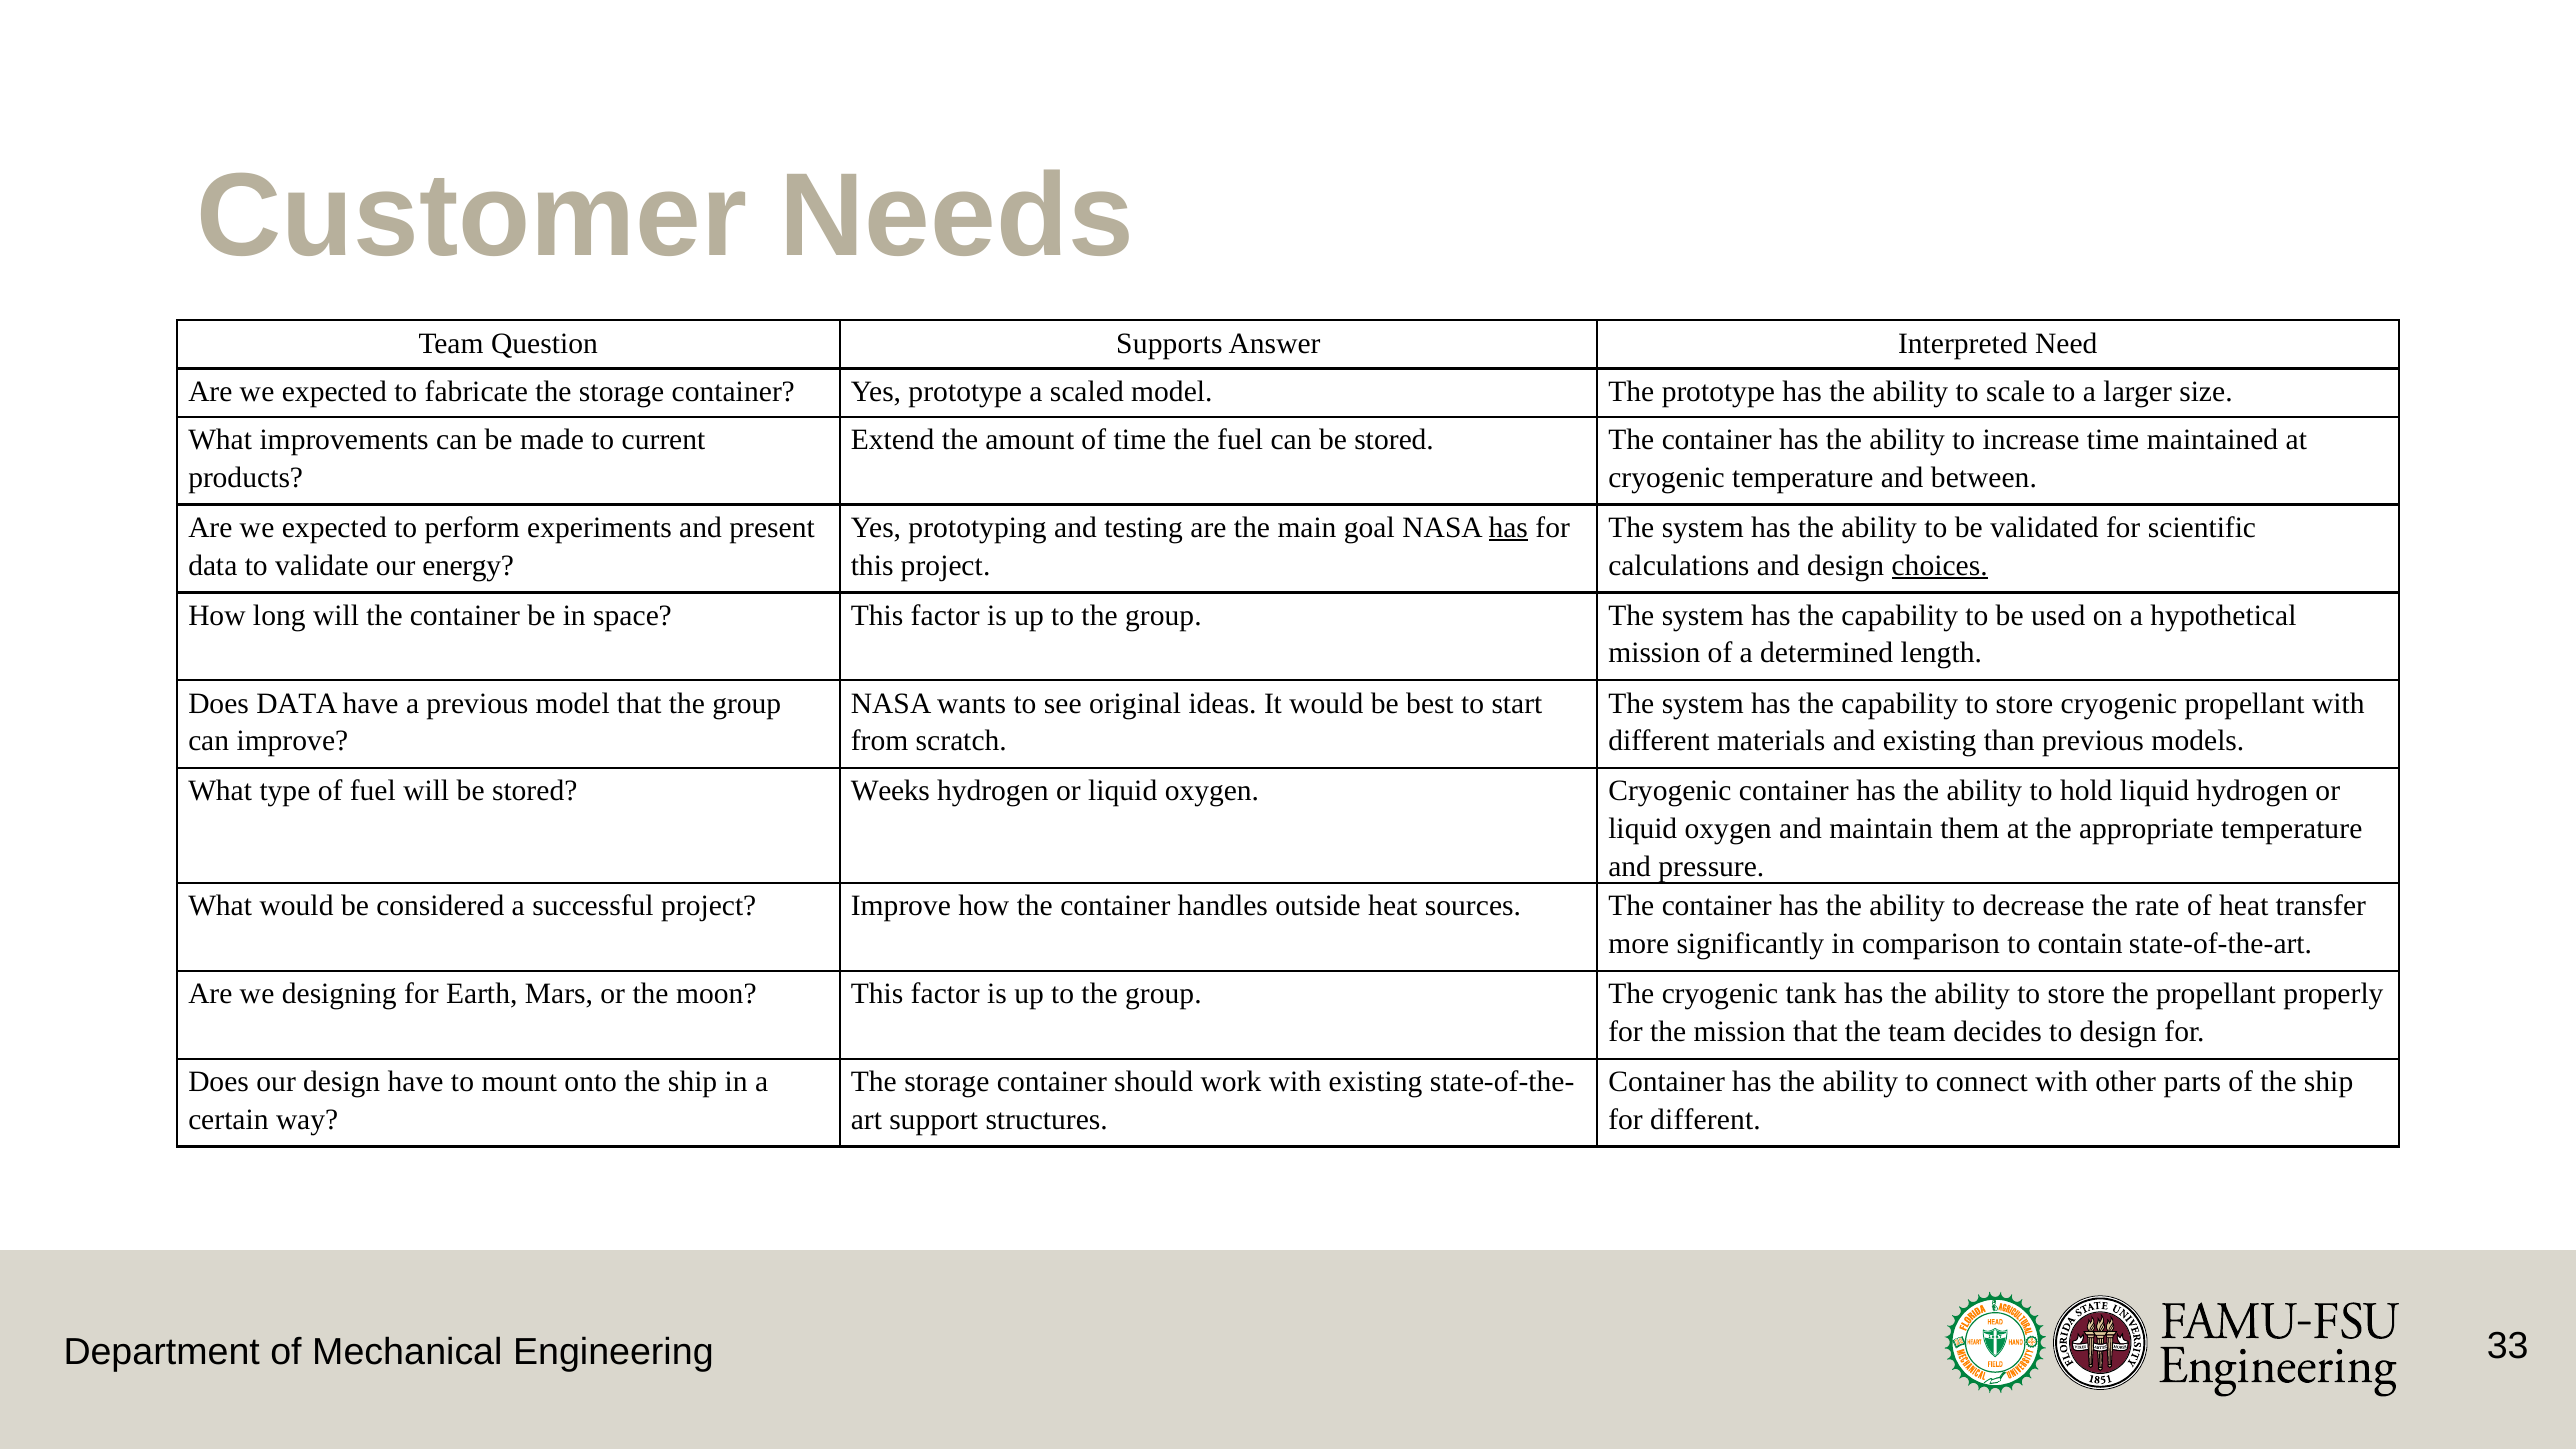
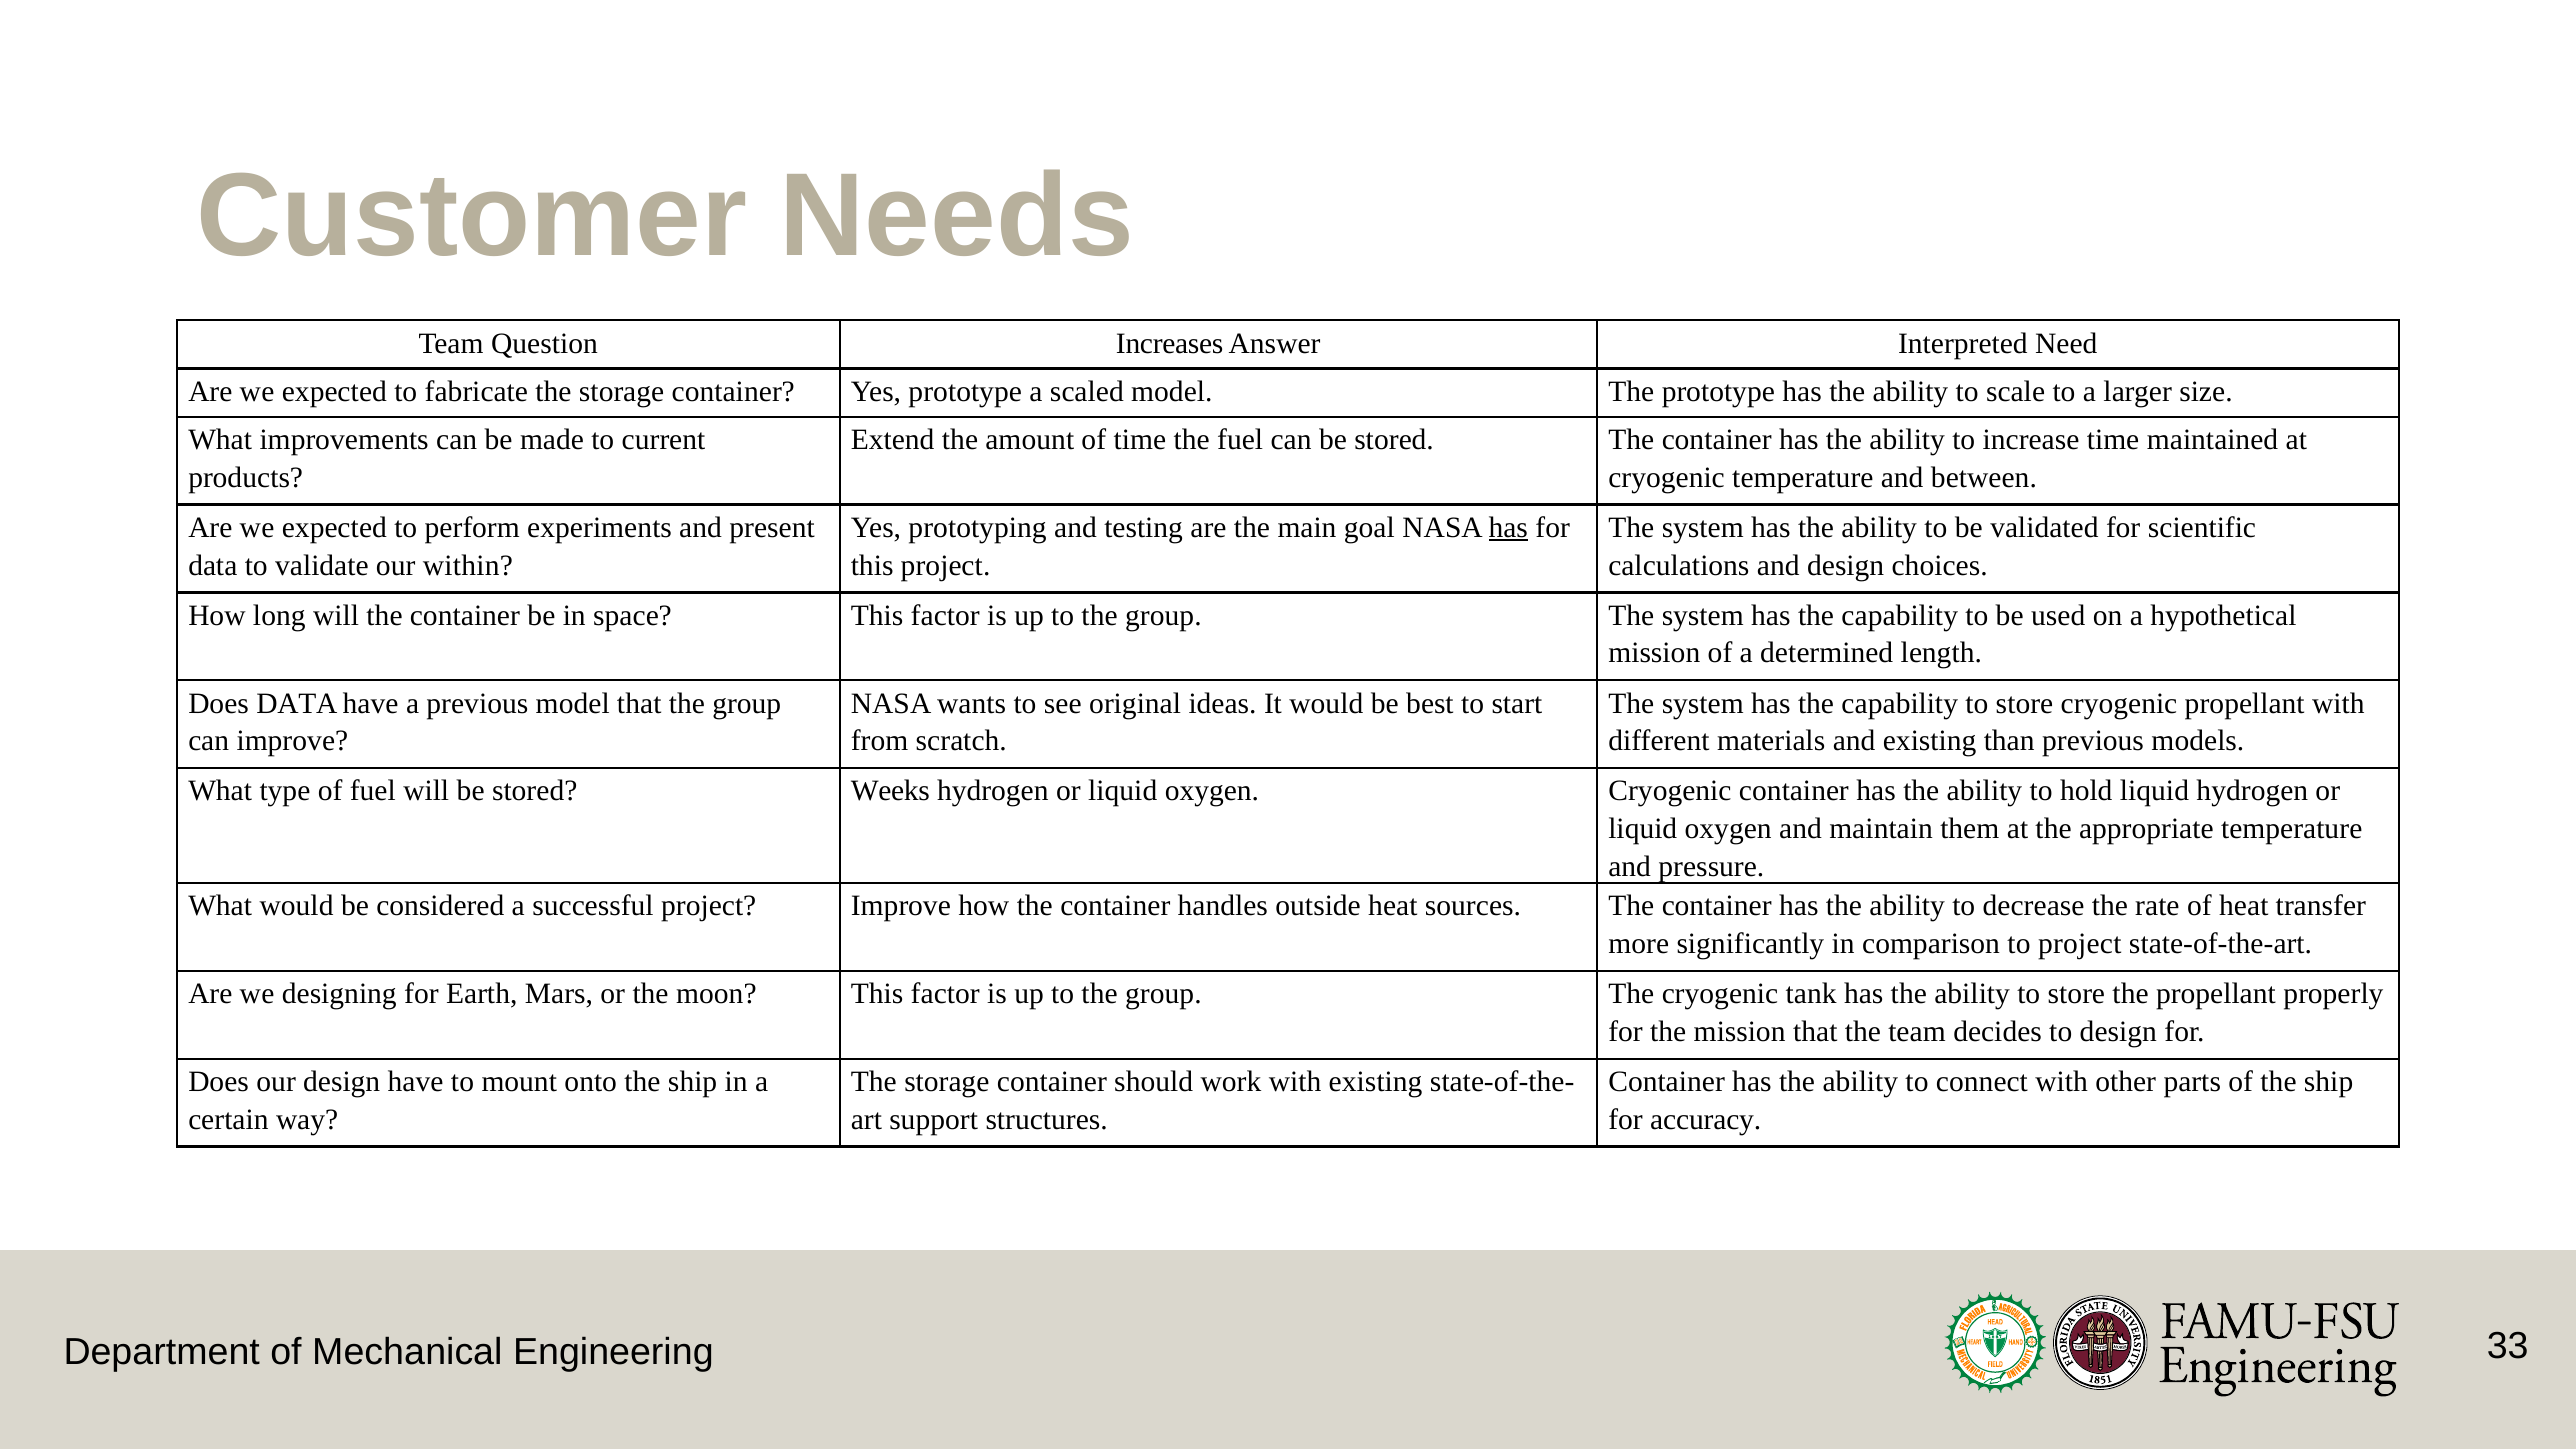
Supports: Supports -> Increases
energy: energy -> within
choices underline: present -> none
to contain: contain -> project
for different: different -> accuracy
